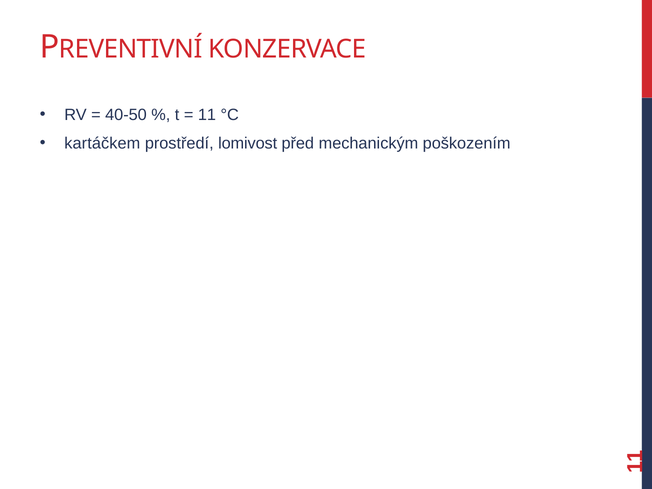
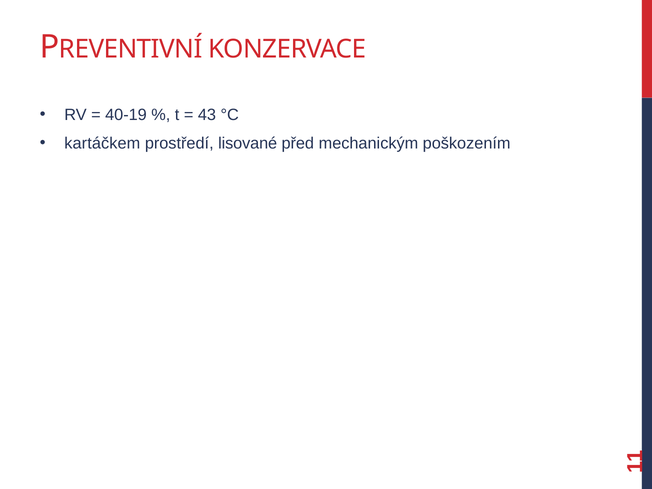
40-50: 40-50 -> 40-19
11: 11 -> 43
lomivost: lomivost -> lisované
